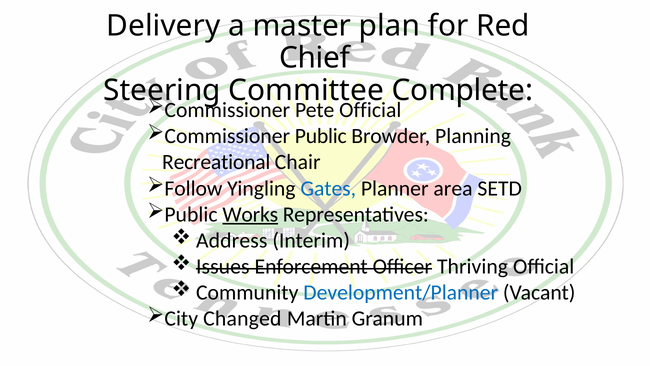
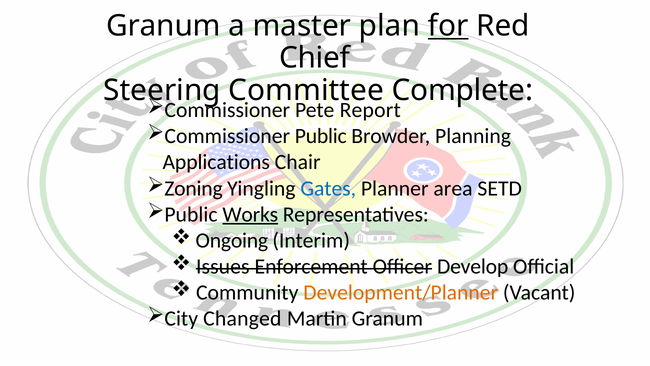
Delivery at (163, 26): Delivery -> Granum
for underline: none -> present
Official at (370, 110): Official -> Report
Recreational: Recreational -> Applications
Follow: Follow -> Zoning
Address: Address -> Ongoing
Thriving: Thriving -> Develop
Development/Planner colour: blue -> orange
